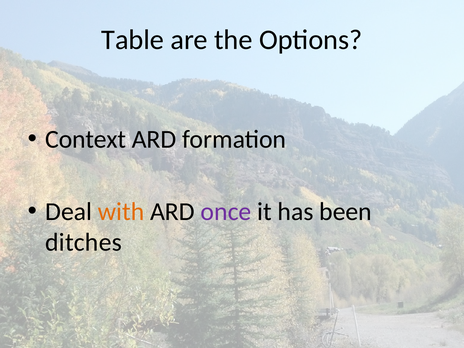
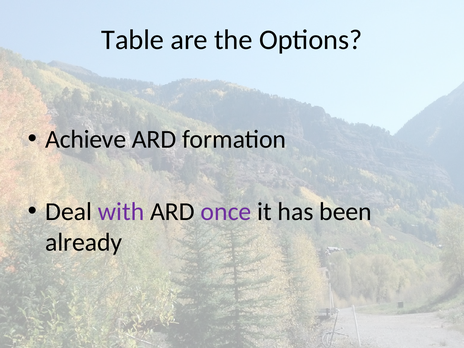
Context: Context -> Achieve
with colour: orange -> purple
ditches: ditches -> already
